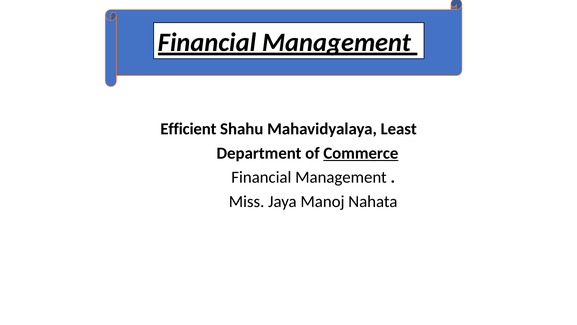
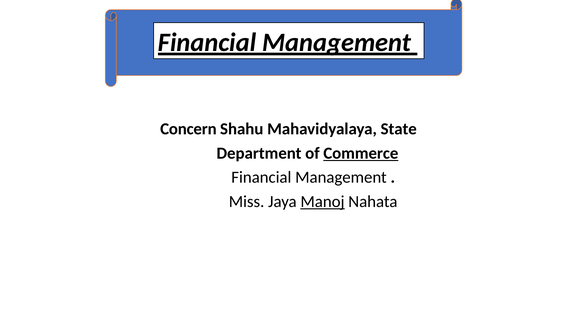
Efficient: Efficient -> Concern
Least: Least -> State
Manoj underline: none -> present
